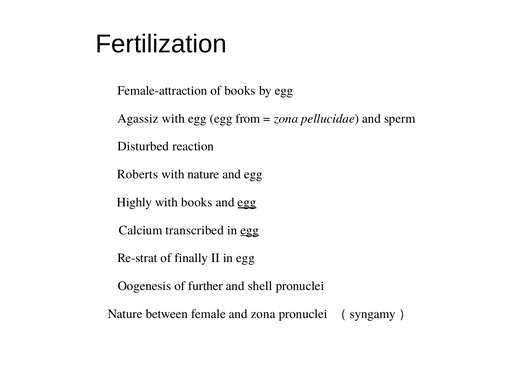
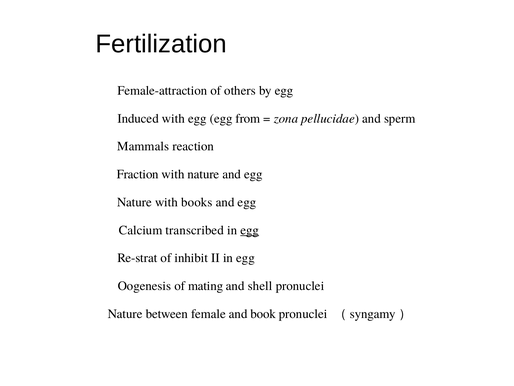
of books: books -> others
Agassiz: Agassiz -> Induced
Disturbed: Disturbed -> Mammals
Roberts: Roberts -> Fraction
Highly at (135, 202): Highly -> Nature
egg at (247, 202) underline: present -> none
finally: finally -> inhibit
further: further -> mating
and zona: zona -> book
